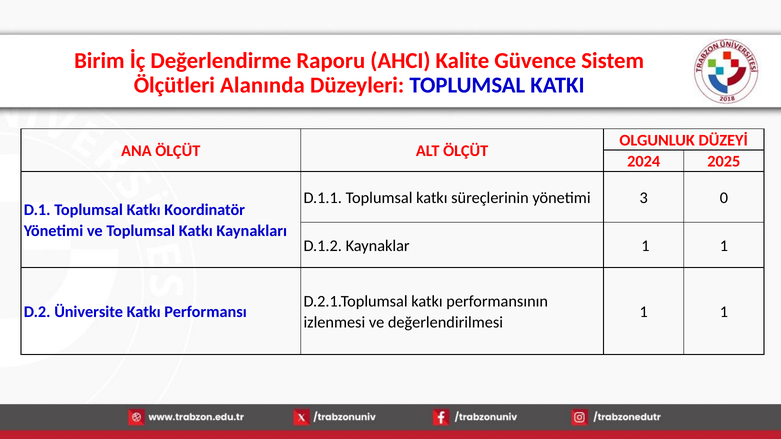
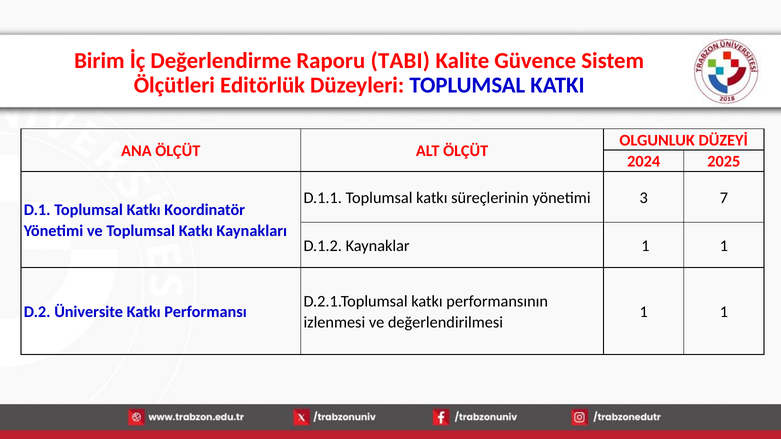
AHCI: AHCI -> TABI
Alanında: Alanında -> Editörlük
0: 0 -> 7
